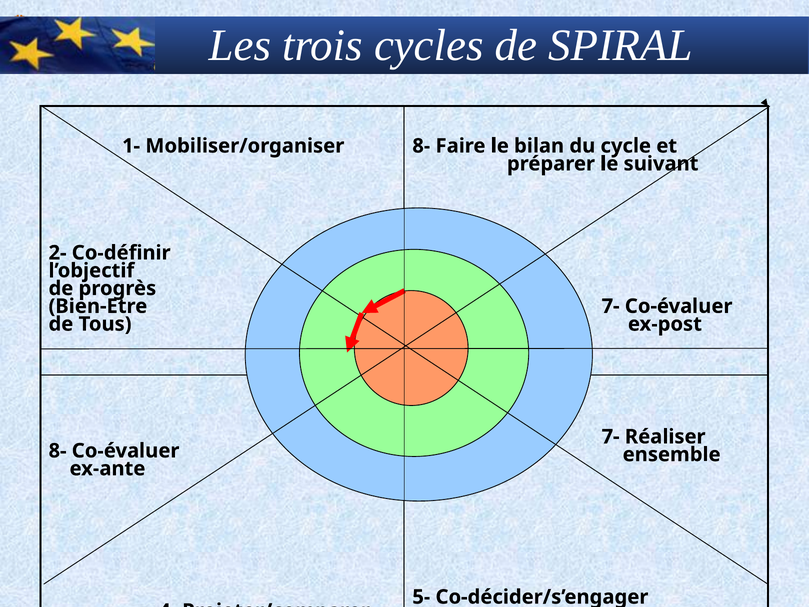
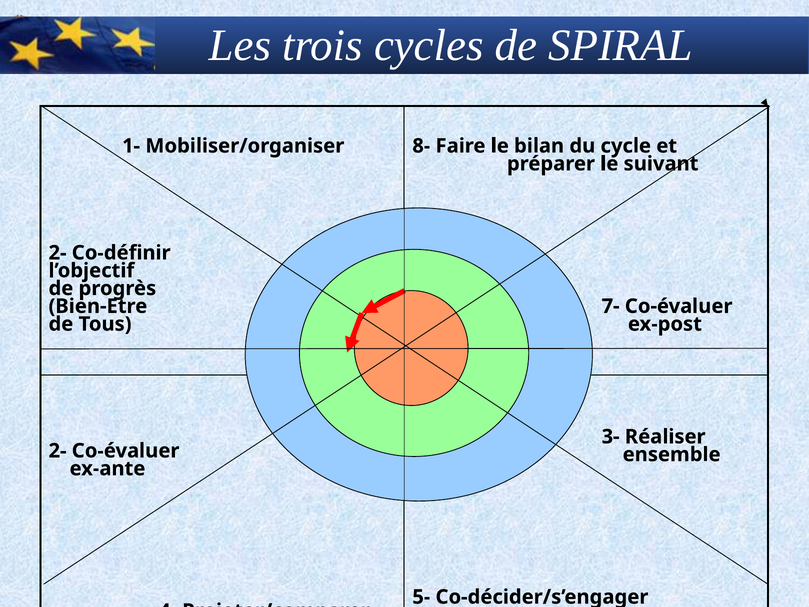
7- at (611, 437): 7- -> 3-
8- at (58, 451): 8- -> 2-
